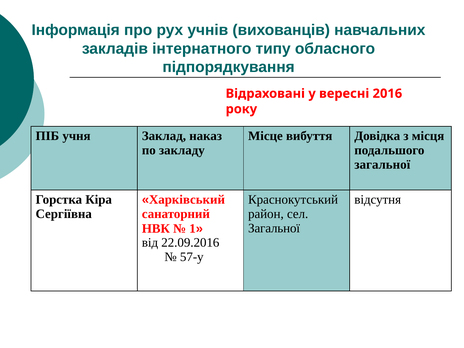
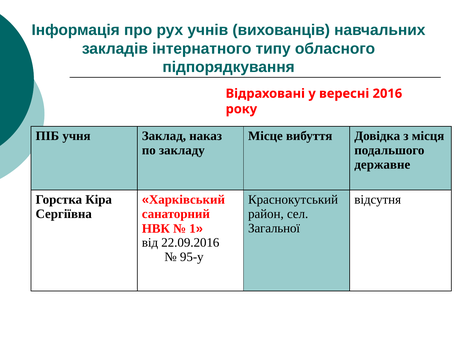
загальної at (382, 164): загальної -> державне
57-у: 57-у -> 95-у
